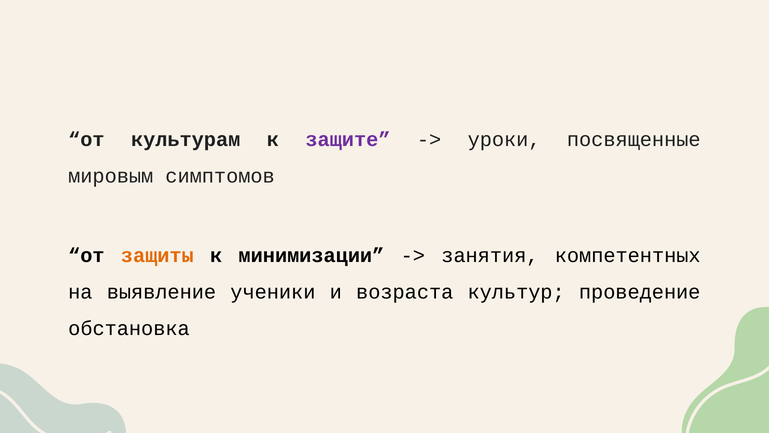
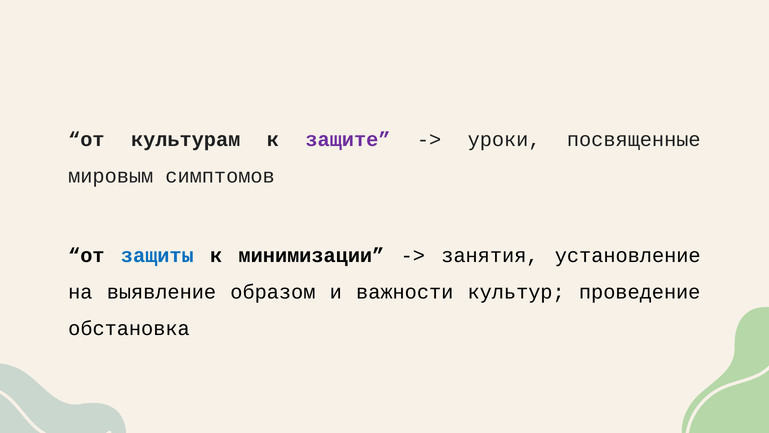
защиты colour: orange -> blue
компетентных: компетентных -> установление
ученики: ученики -> образом
возраста: возраста -> важности
